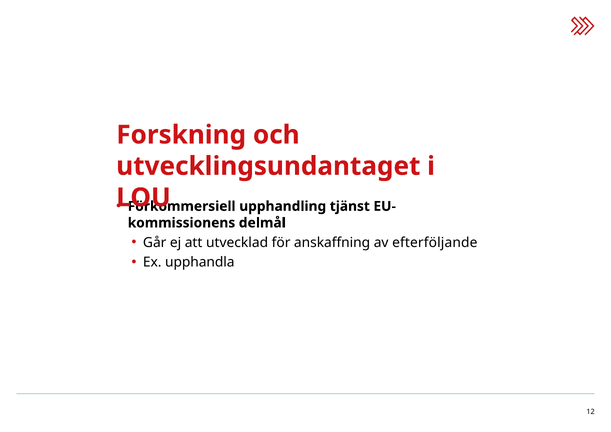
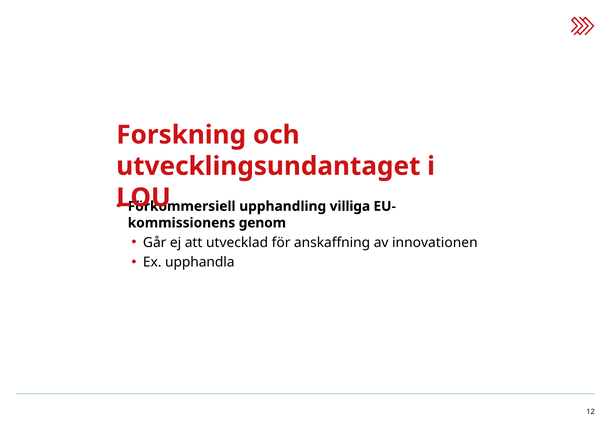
tjänst: tjänst -> villiga
delmål: delmål -> genom
efterföljande: efterföljande -> innovationen
